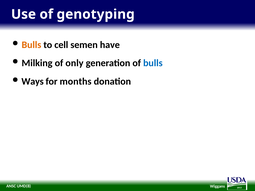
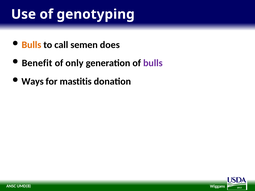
cell: cell -> call
have: have -> does
Milking: Milking -> Benefit
bulls at (153, 63) colour: blue -> purple
months: months -> mastitis
